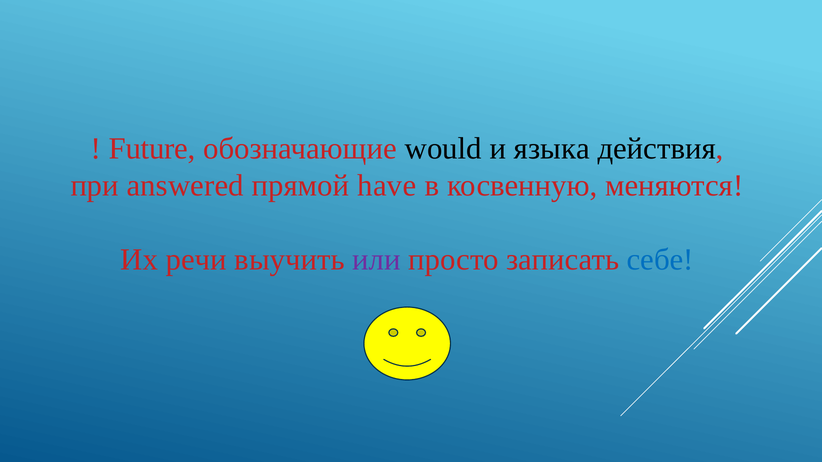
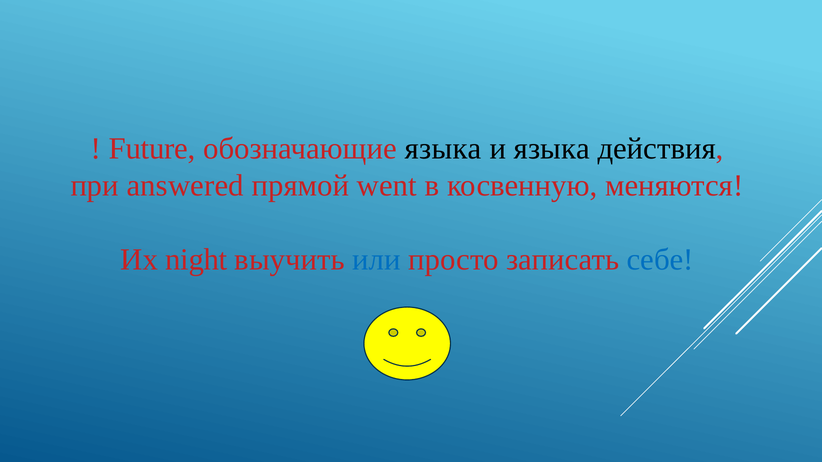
обозначающие would: would -> языка
have: have -> went
речи: речи -> night
или colour: purple -> blue
